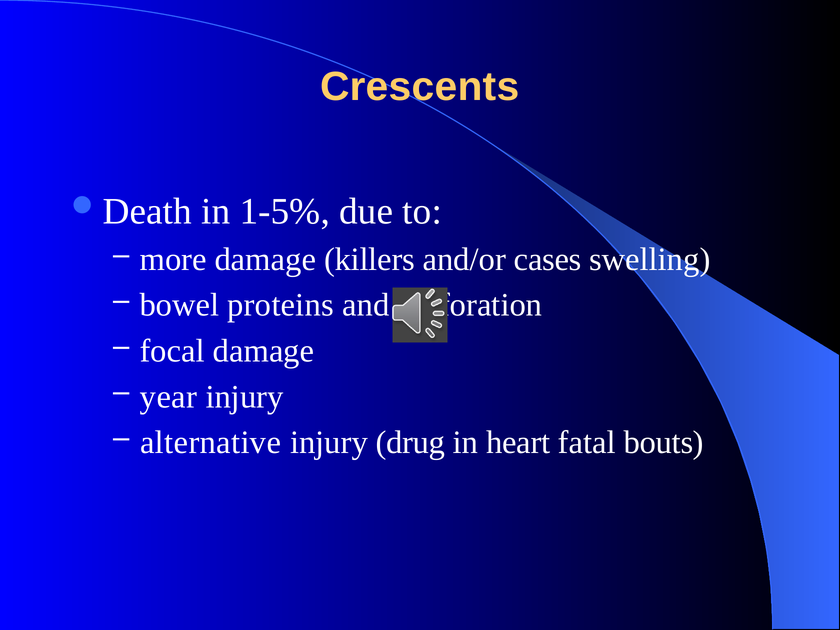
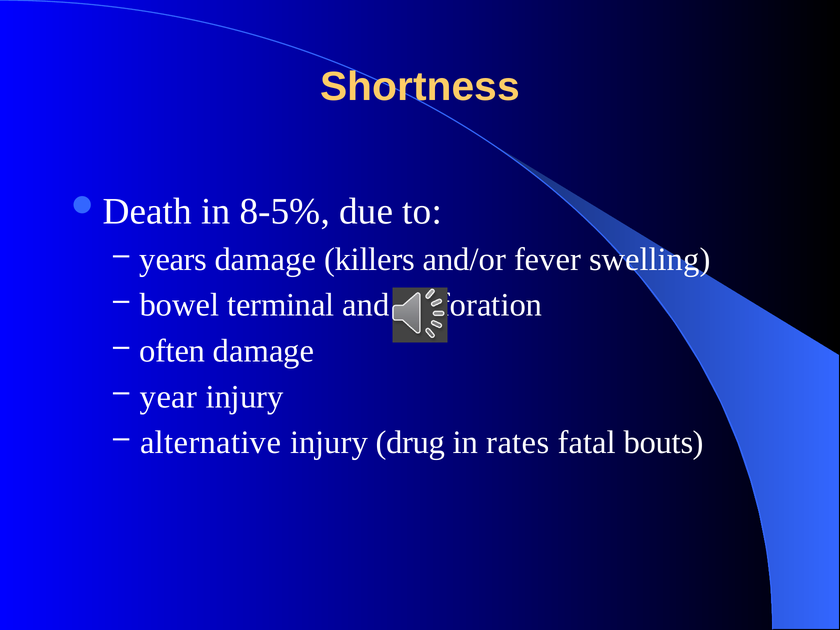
Crescents: Crescents -> Shortness
1-5%: 1-5% -> 8-5%
more: more -> years
cases: cases -> fever
proteins: proteins -> terminal
focal: focal -> often
heart: heart -> rates
